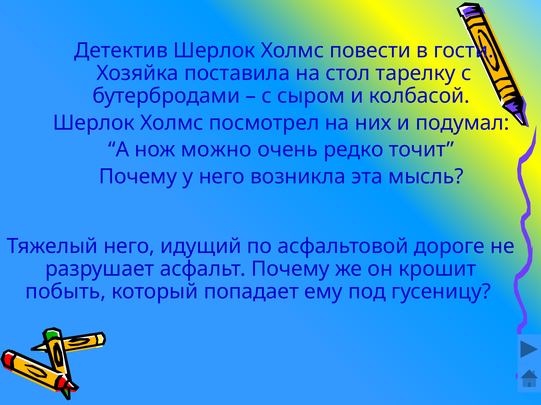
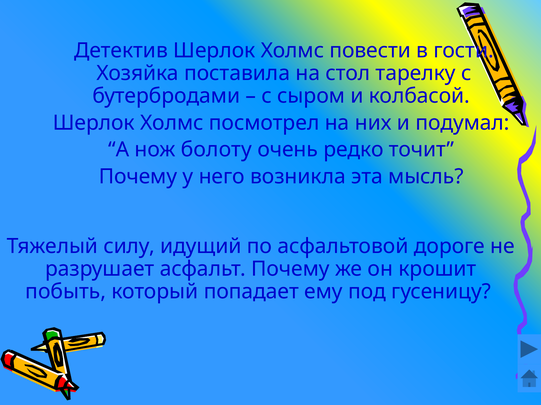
можно: можно -> болоту
Тяжелый него: него -> силу
